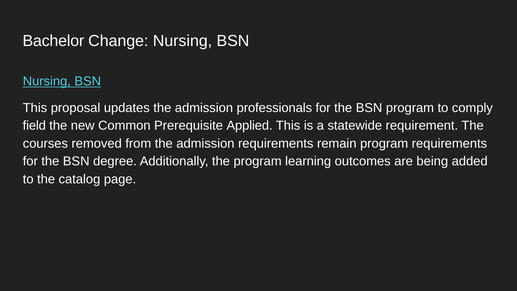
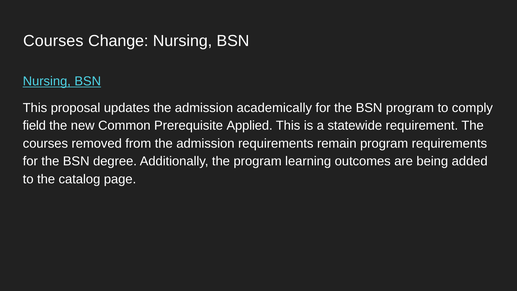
Bachelor at (53, 41): Bachelor -> Courses
professionals: professionals -> academically
